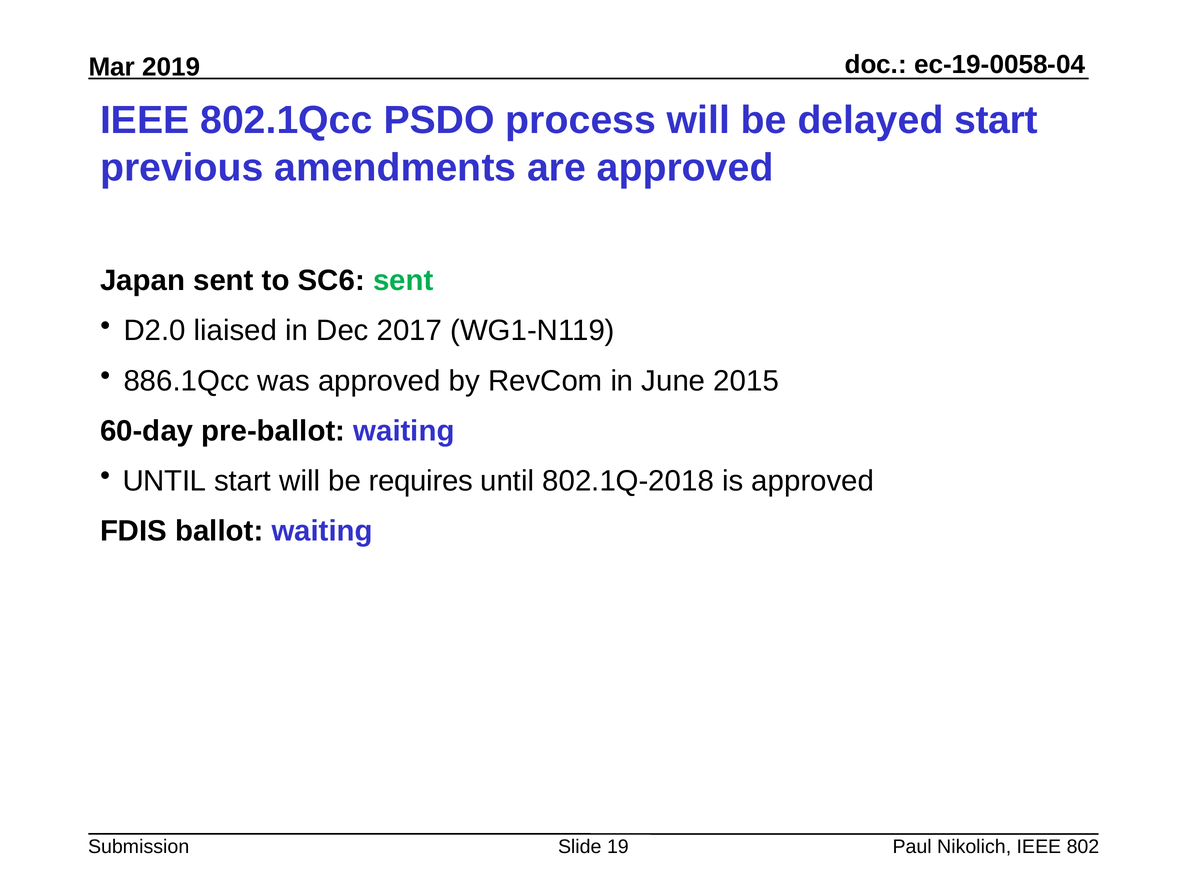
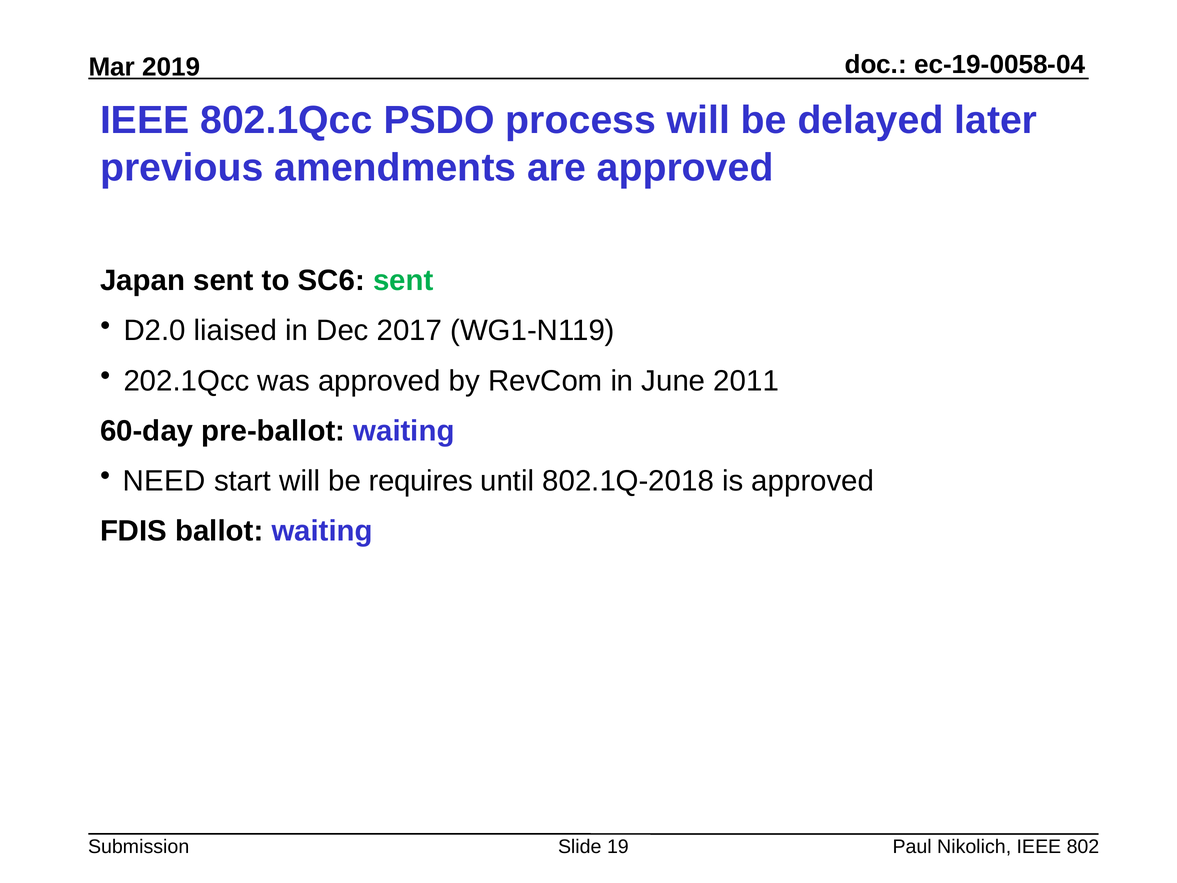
delayed start: start -> later
886.1Qcc: 886.1Qcc -> 202.1Qcc
2015: 2015 -> 2011
UNTIL at (164, 481): UNTIL -> NEED
